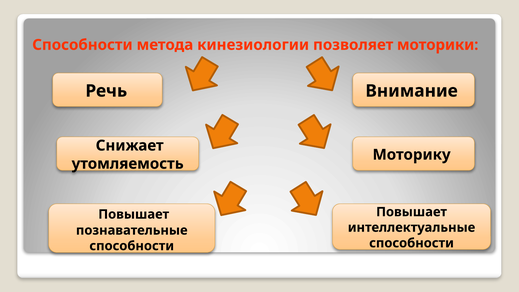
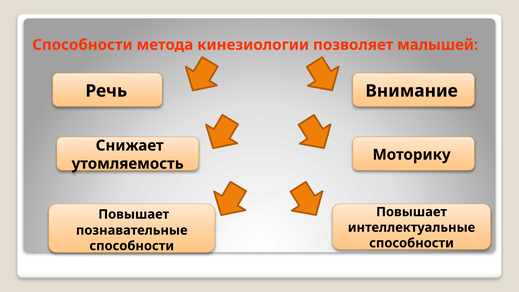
моторики: моторики -> малышей
